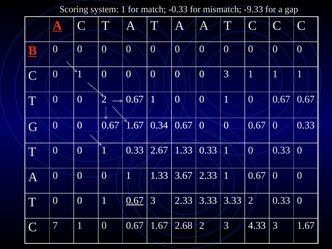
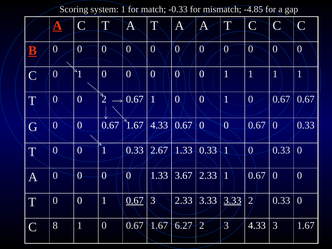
-9.33: -9.33 -> -4.85
0 0 0 3: 3 -> 1
1.67 0.34: 0.34 -> 4.33
1 at (128, 175): 1 -> 0
3.33 at (233, 201) underline: none -> present
7: 7 -> 8
2.68: 2.68 -> 6.27
